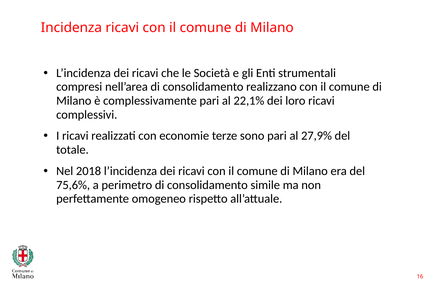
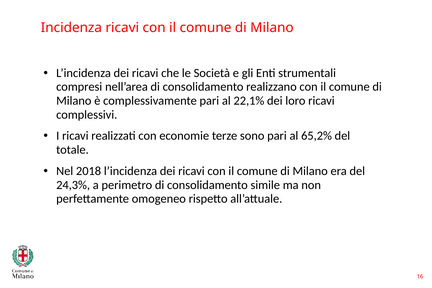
27,9%: 27,9% -> 65,2%
75,6%: 75,6% -> 24,3%
